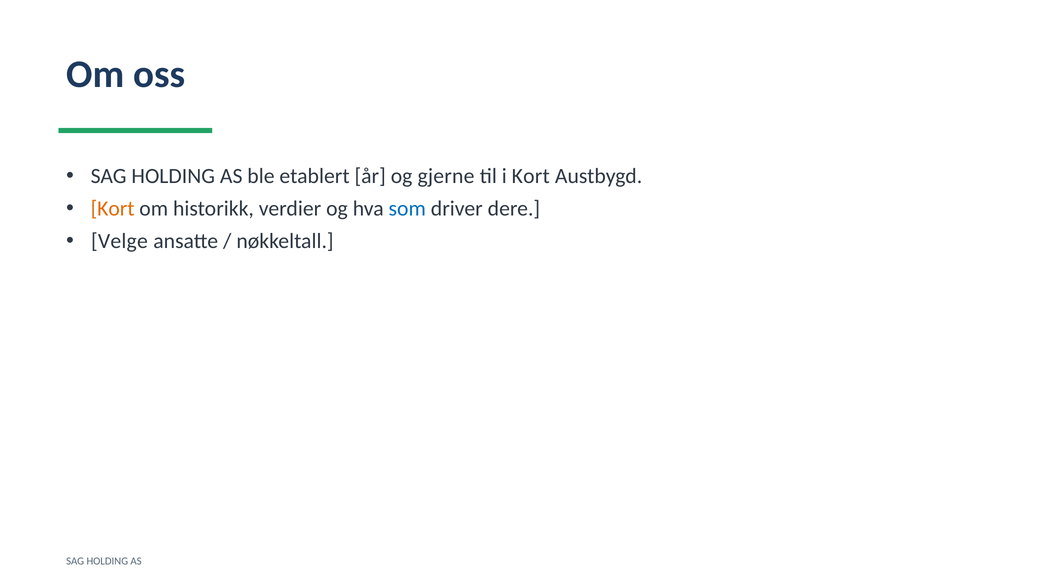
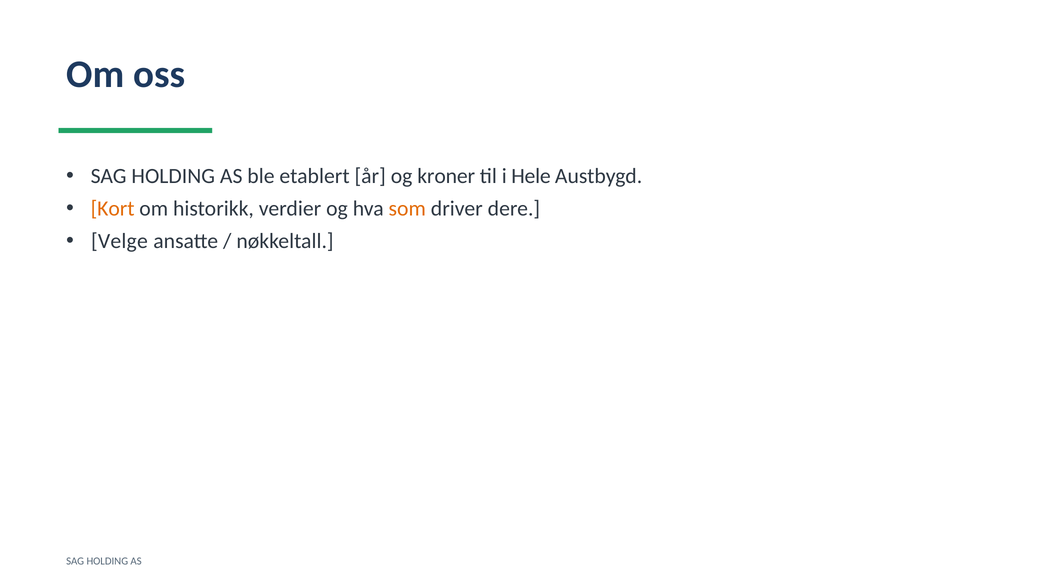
gjerne: gjerne -> kroner
i Kort: Kort -> Hele
som colour: blue -> orange
